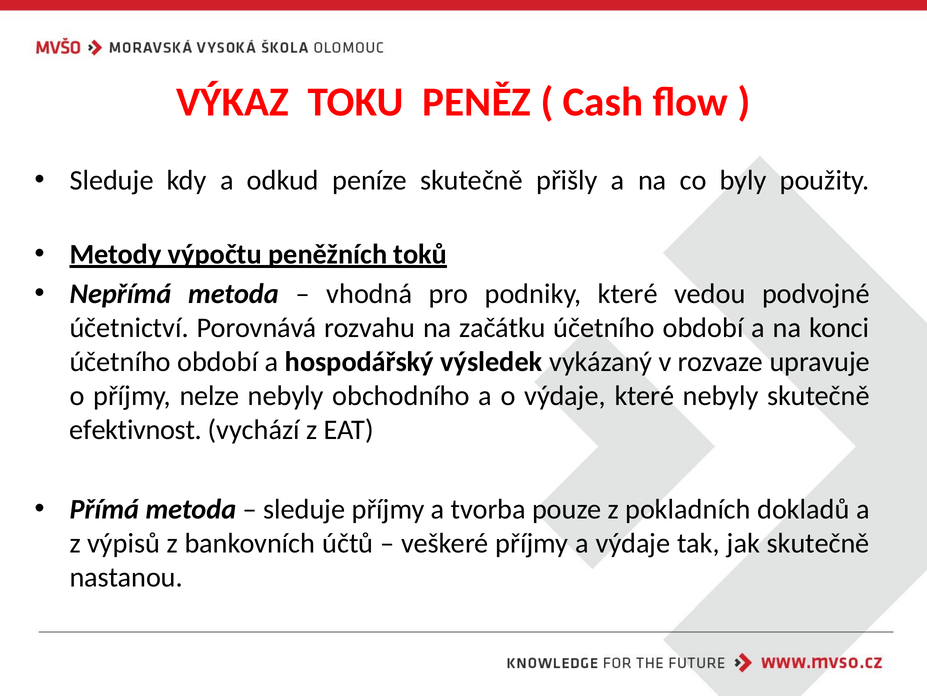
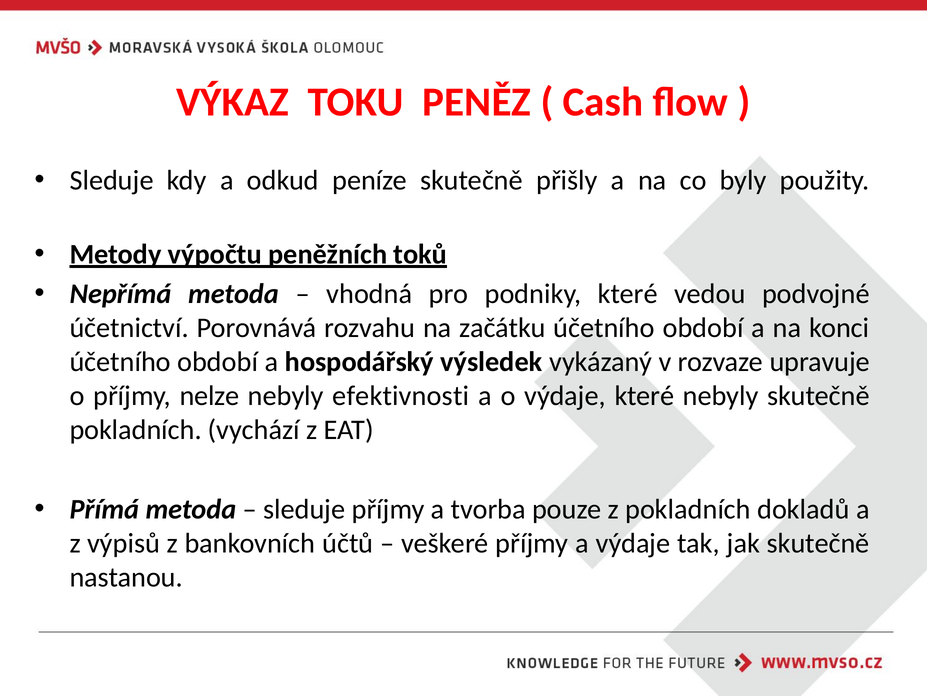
obchodního: obchodního -> efektivnosti
efektivnost at (136, 429): efektivnost -> pokladních
